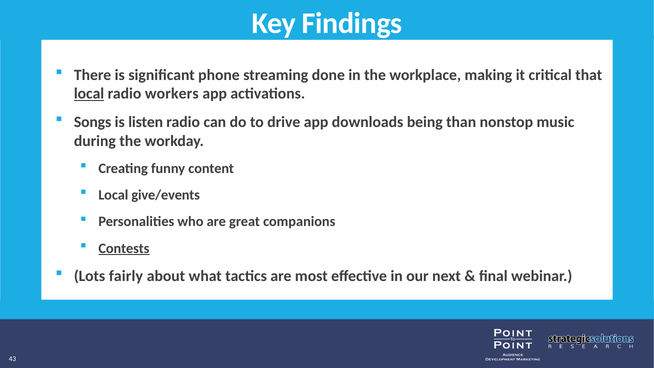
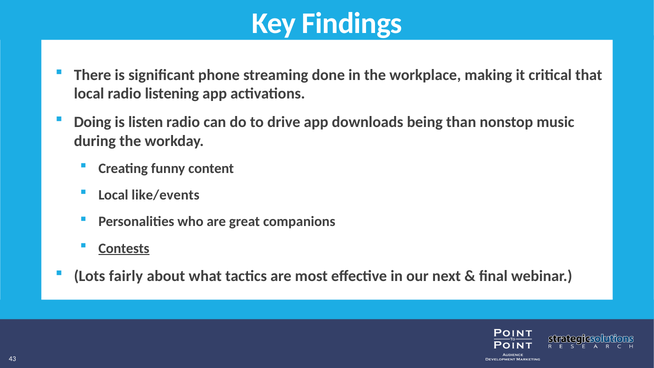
local at (89, 94) underline: present -> none
workers: workers -> listening
Songs: Songs -> Doing
give/events: give/events -> like/events
